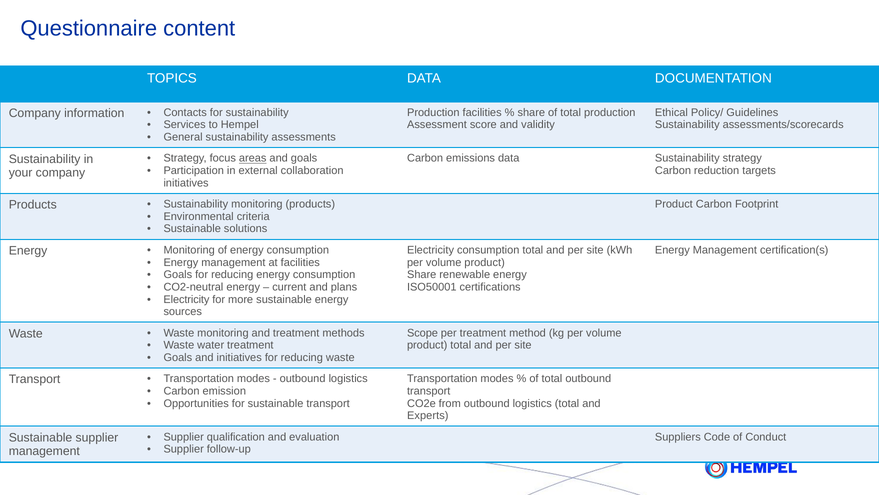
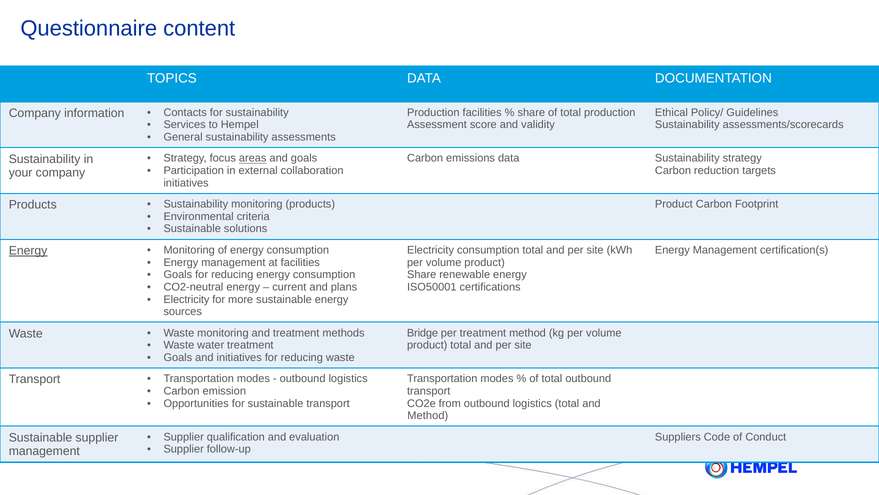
Energy at (28, 250) underline: none -> present
Scope: Scope -> Bridge
Experts at (428, 415): Experts -> Method
